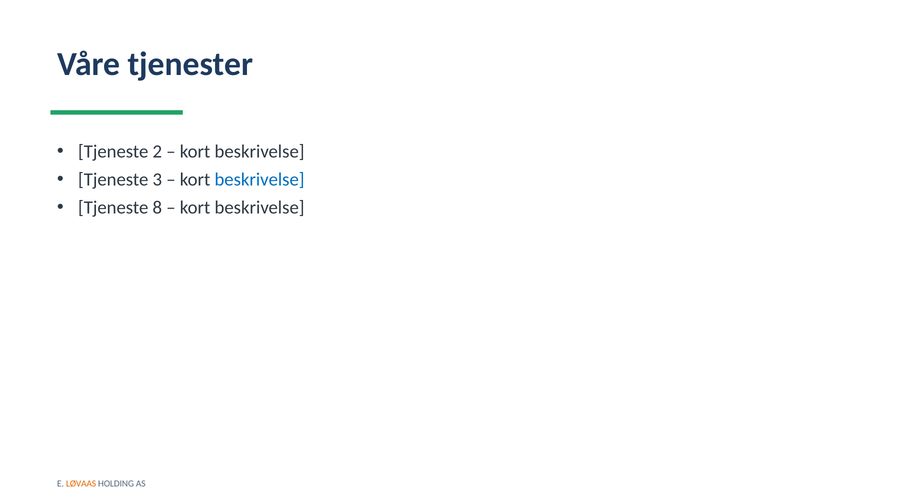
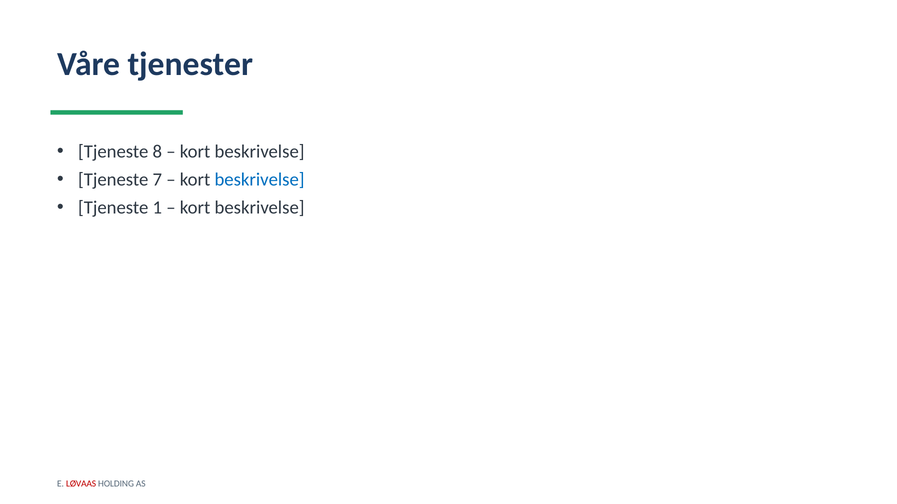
2: 2 -> 8
3: 3 -> 7
8: 8 -> 1
LØVAAS colour: orange -> red
